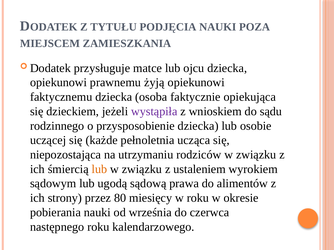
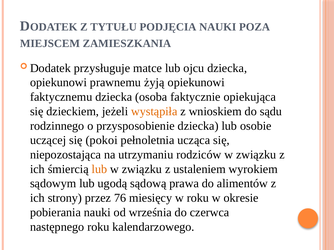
wystąpiła colour: purple -> orange
każde: każde -> pokoi
80: 80 -> 76
